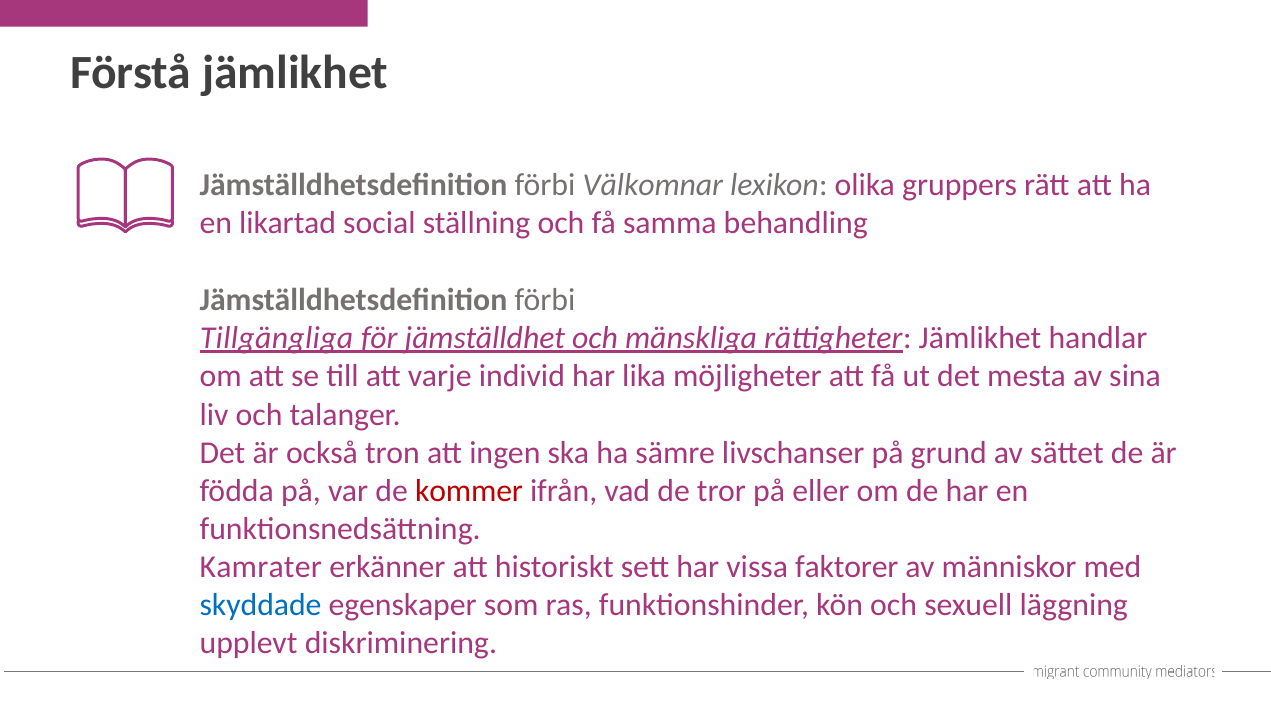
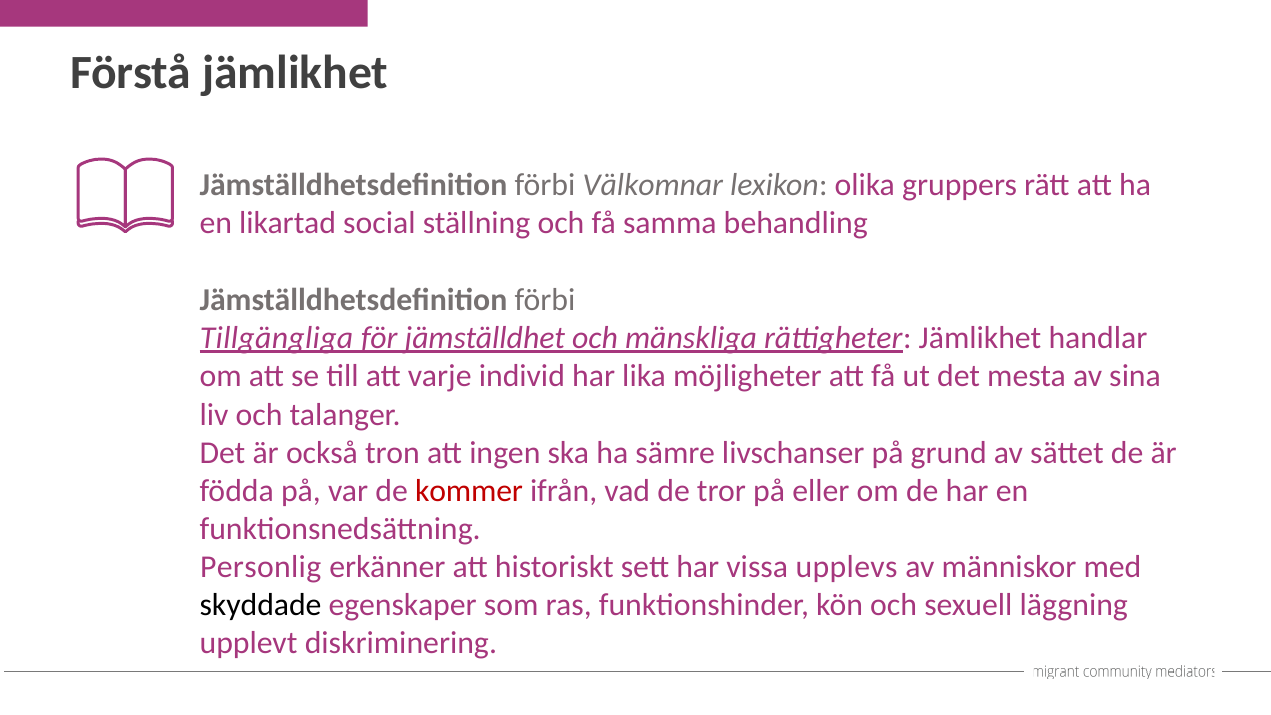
Kamrater: Kamrater -> Personlig
faktorer: faktorer -> upplevs
skyddade colour: blue -> black
